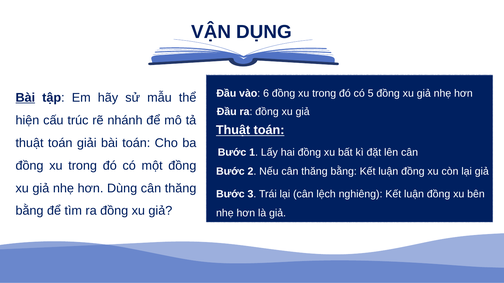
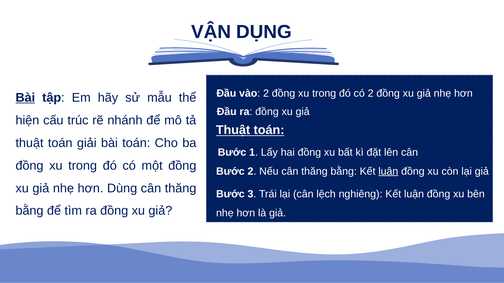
vào 6: 6 -> 2
có 5: 5 -> 2
luận at (388, 172) underline: none -> present
